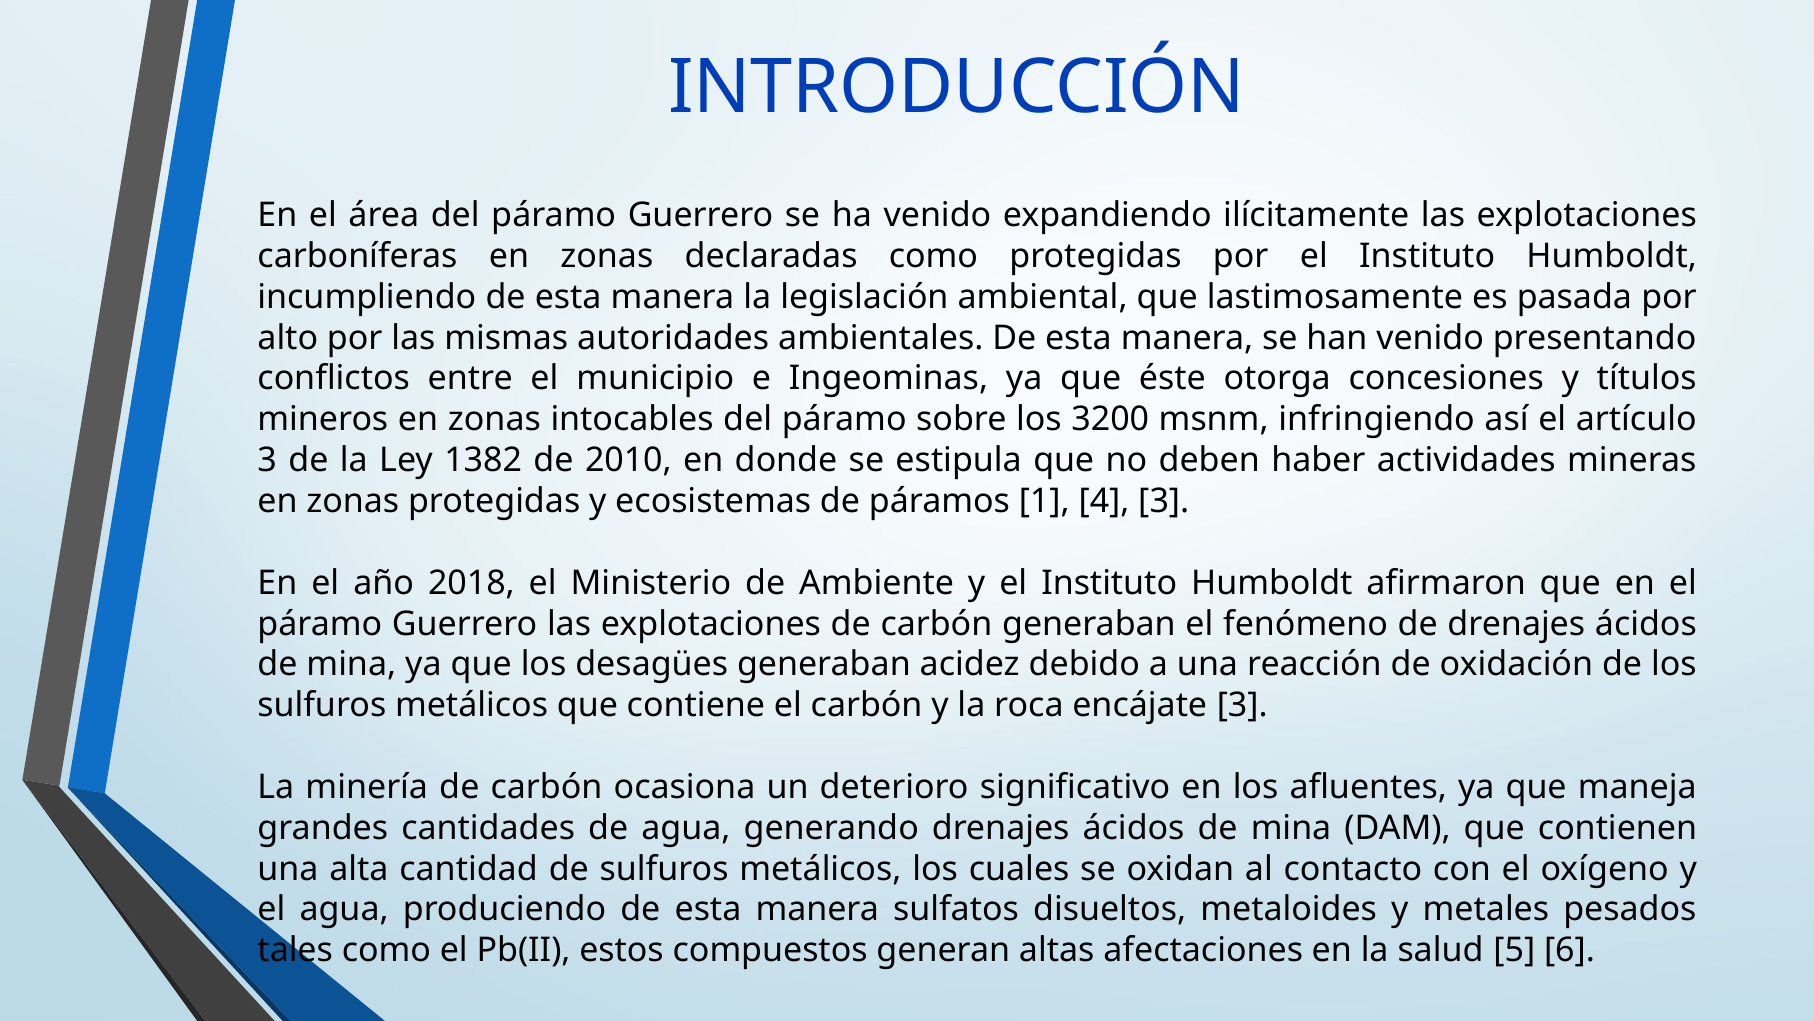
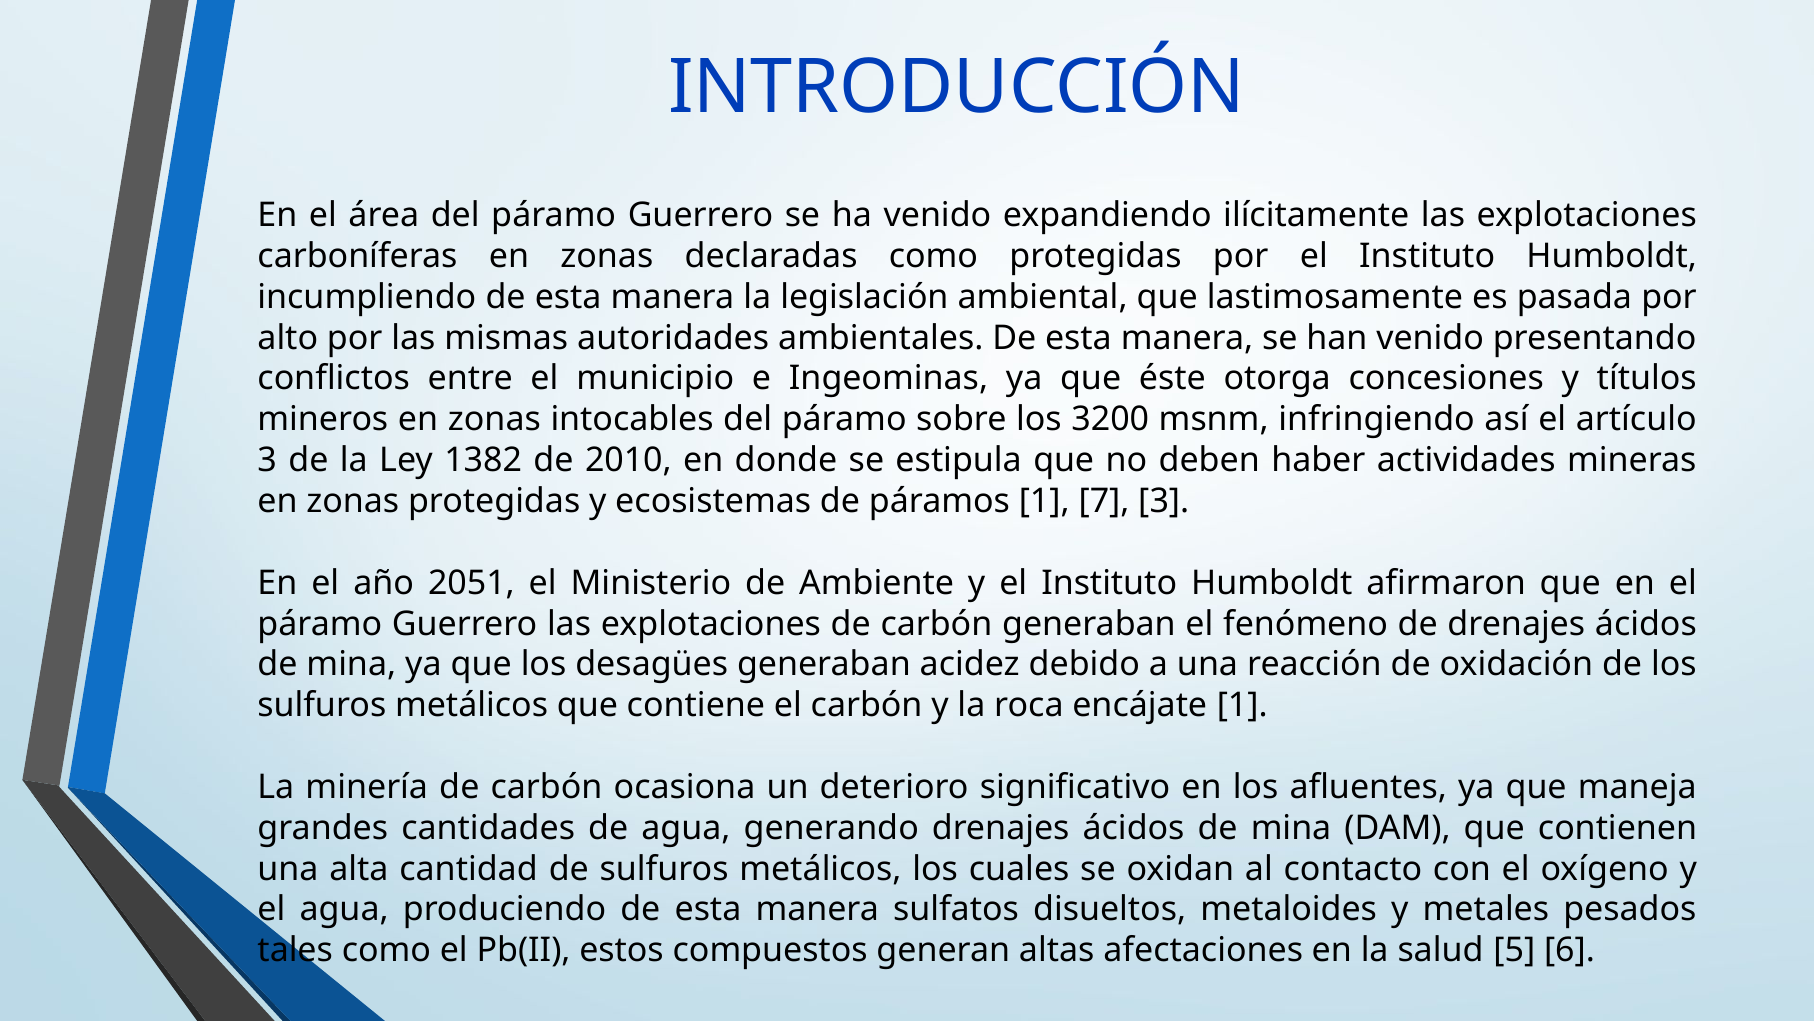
4: 4 -> 7
2018: 2018 -> 2051
encájate 3: 3 -> 1
